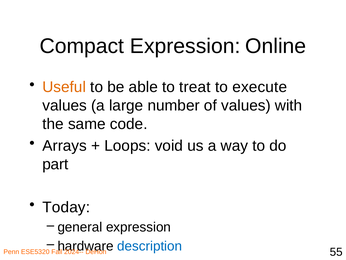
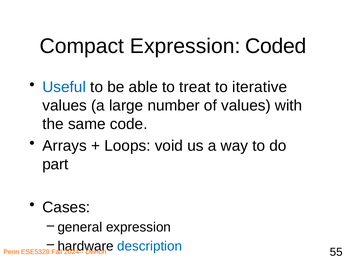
Online: Online -> Coded
Useful colour: orange -> blue
execute: execute -> iterative
Today: Today -> Cases
